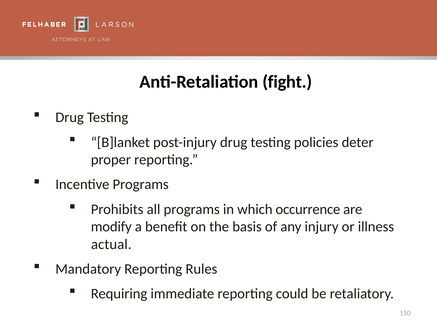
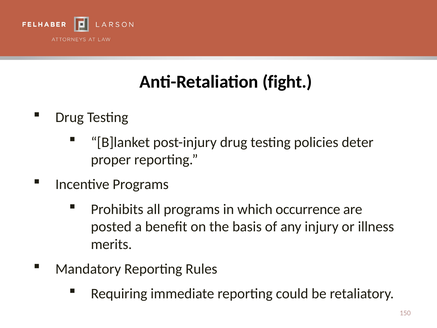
modify: modify -> posted
actual: actual -> merits
